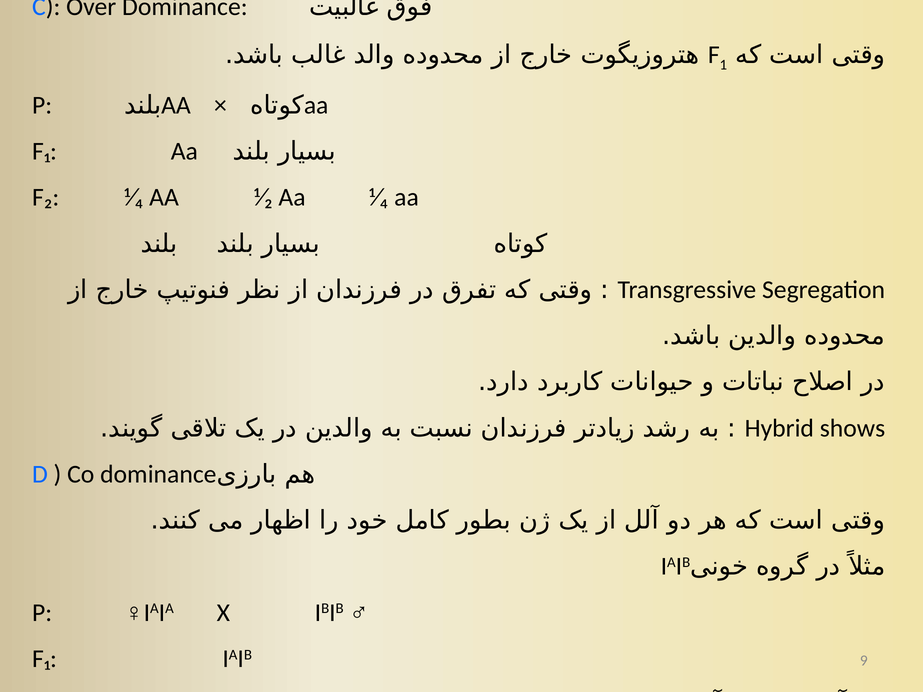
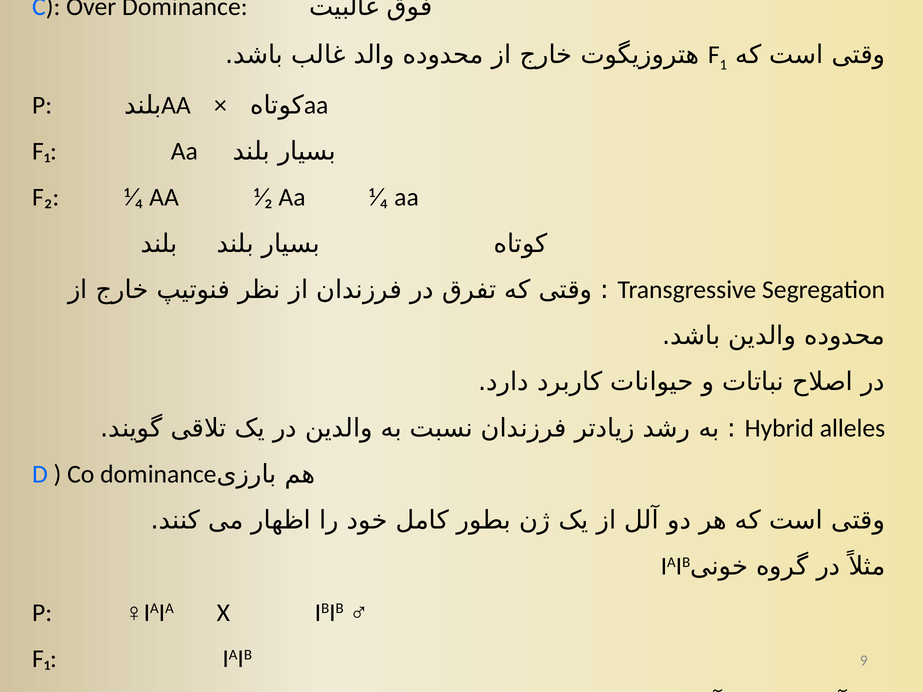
shows: shows -> alleles
